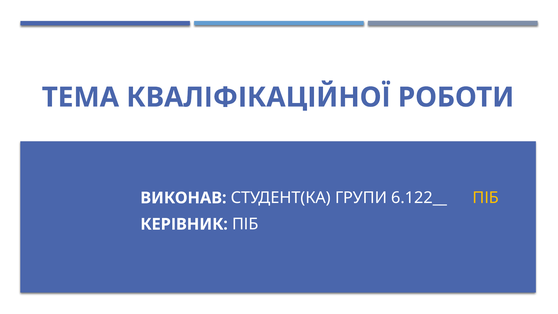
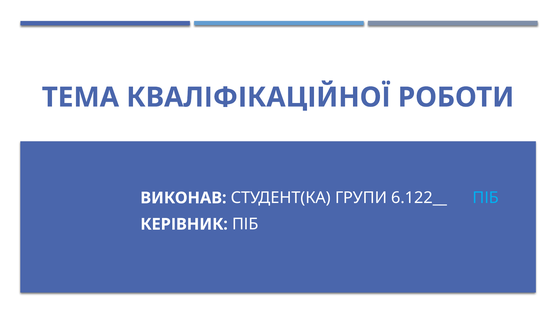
ПІБ at (486, 198) colour: yellow -> light blue
